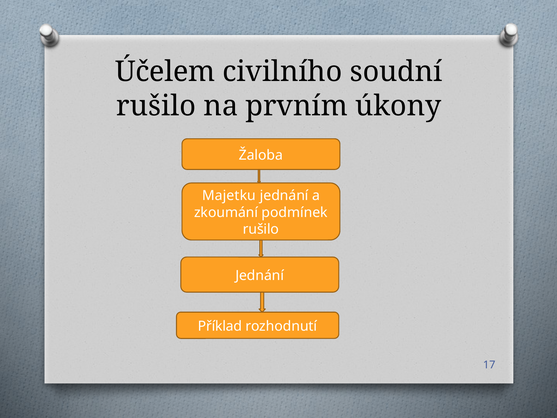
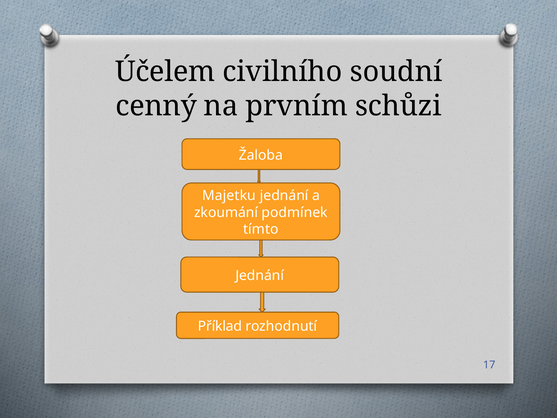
rušilo at (156, 106): rušilo -> cenný
úkony: úkony -> schůzi
rušilo at (261, 229): rušilo -> tímto
